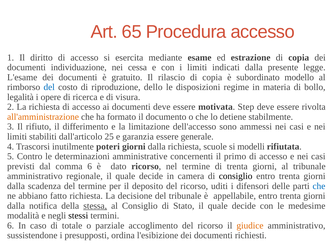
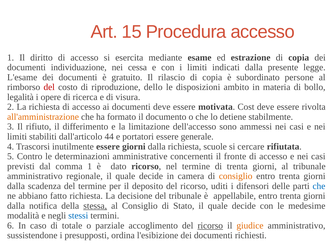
65: 65 -> 15
modello: modello -> persone
del at (49, 87) colour: blue -> red
regime: regime -> ambito
Step: Step -> Cost
25: 25 -> 44
garanzia: garanzia -> portatori
inutilmente poteri: poteri -> essere
modelli: modelli -> cercare
primo: primo -> fronte
comma 6: 6 -> 1
consiglio at (236, 176) colour: black -> orange
stessi colour: black -> blue
ricorso at (210, 225) underline: none -> present
